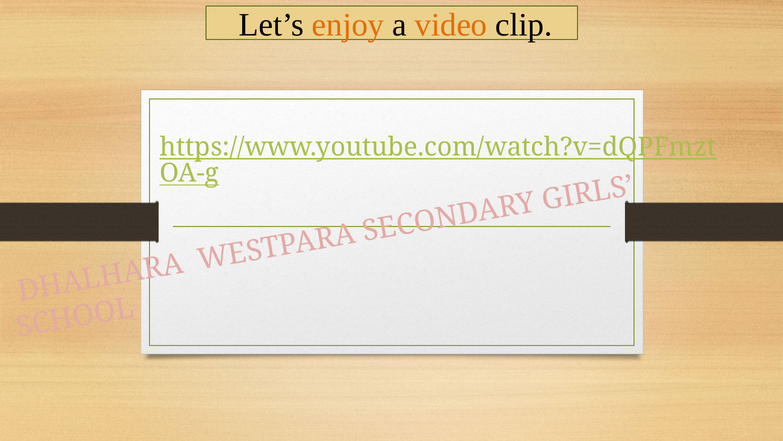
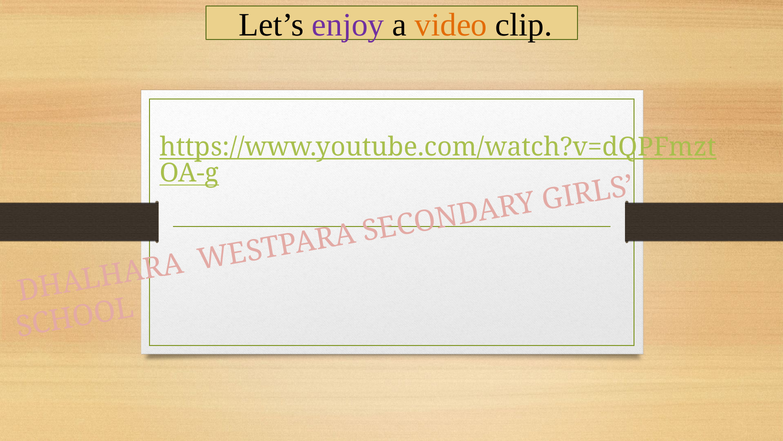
enjoy colour: orange -> purple
